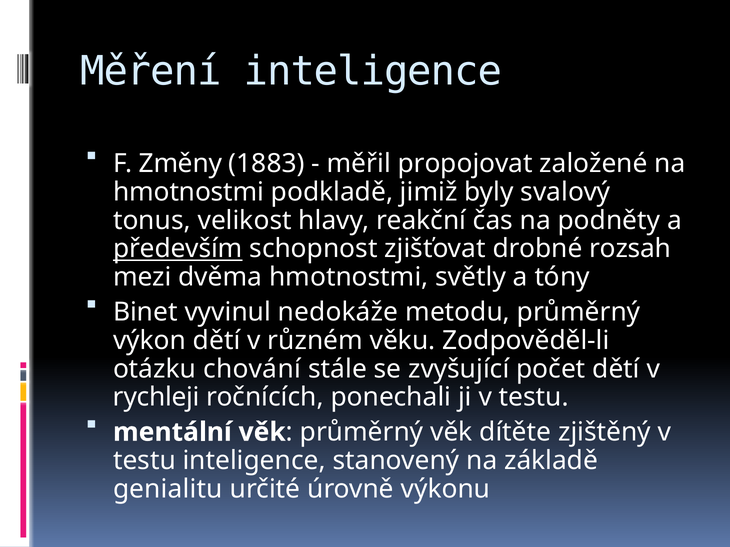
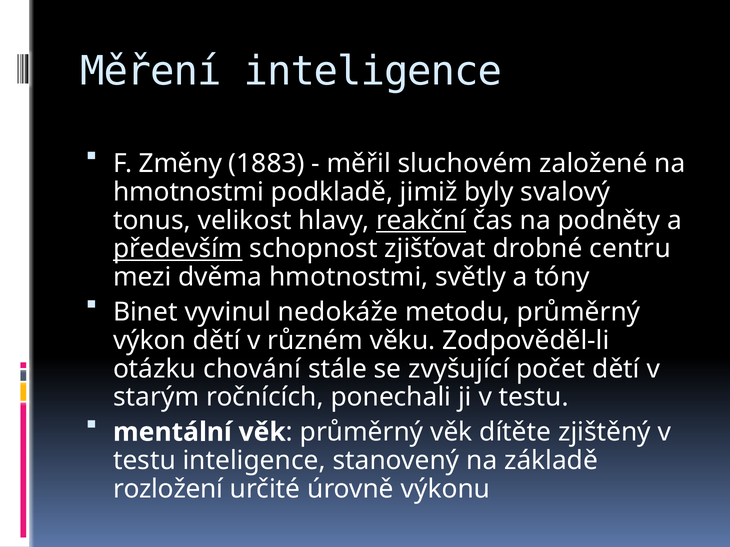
propojovat: propojovat -> sluchovém
reakční underline: none -> present
rozsah: rozsah -> centru
rychleji: rychleji -> starým
genialitu: genialitu -> rozložení
